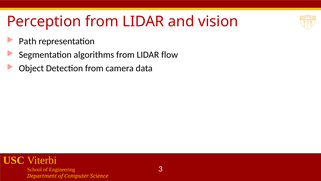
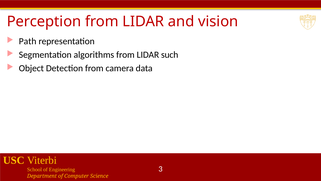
flow: flow -> such
